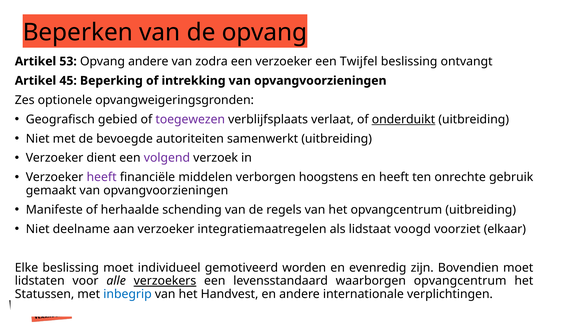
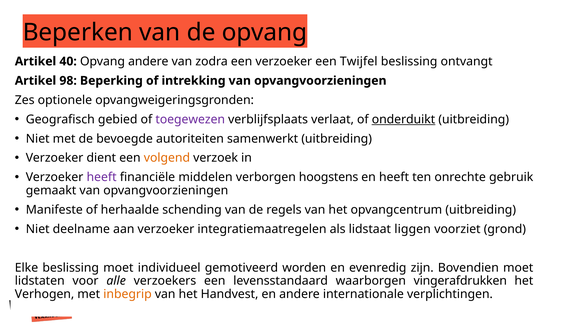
53: 53 -> 40
45: 45 -> 98
volgend colour: purple -> orange
voogd: voogd -> liggen
elkaar: elkaar -> grond
verzoekers underline: present -> none
waarborgen opvangcentrum: opvangcentrum -> vingerafdrukken
Statussen: Statussen -> Verhogen
inbegrip colour: blue -> orange
